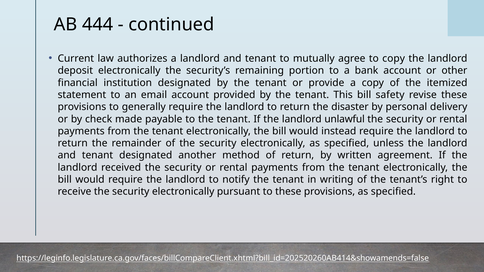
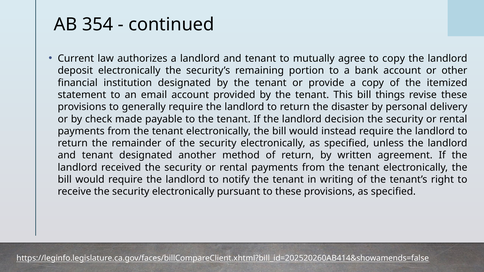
444: 444 -> 354
safety: safety -> things
unlawful: unlawful -> decision
